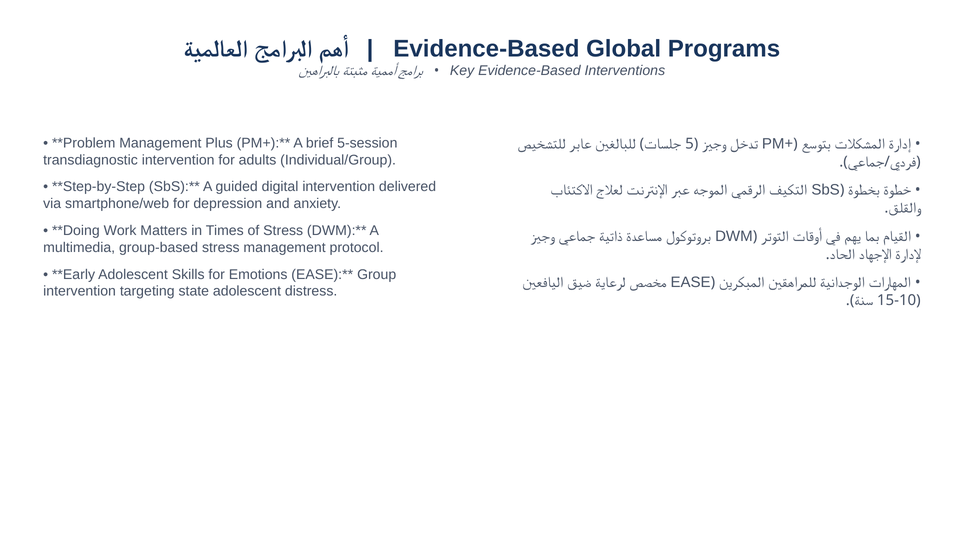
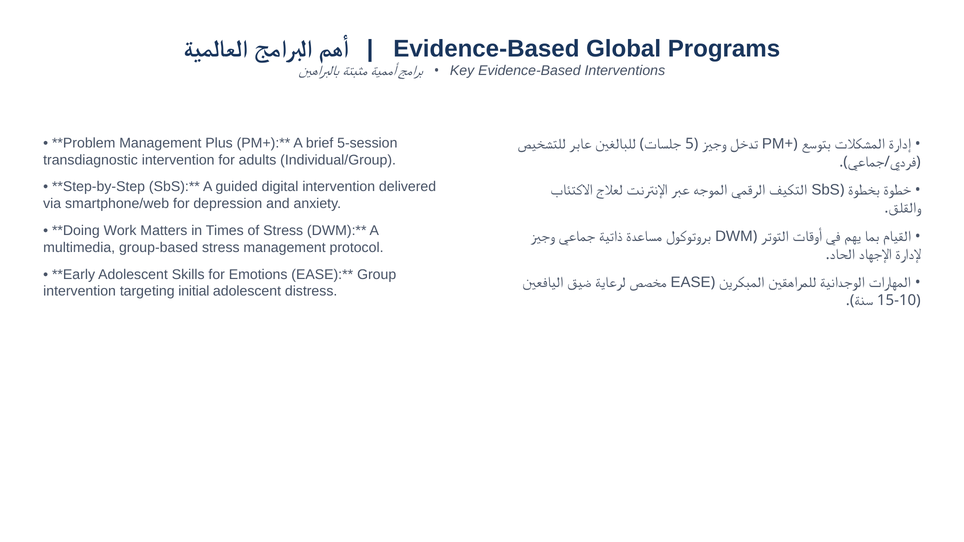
state: state -> initial
